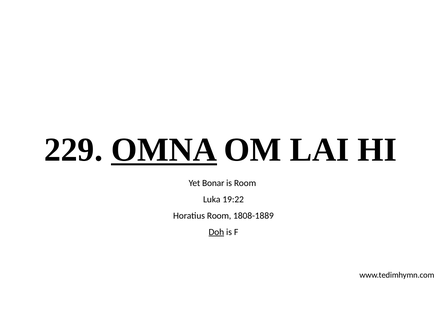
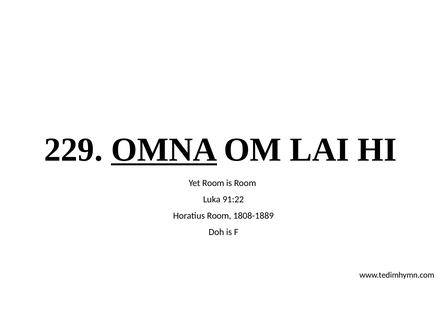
Yet Bonar: Bonar -> Room
19:22: 19:22 -> 91:22
Doh underline: present -> none
